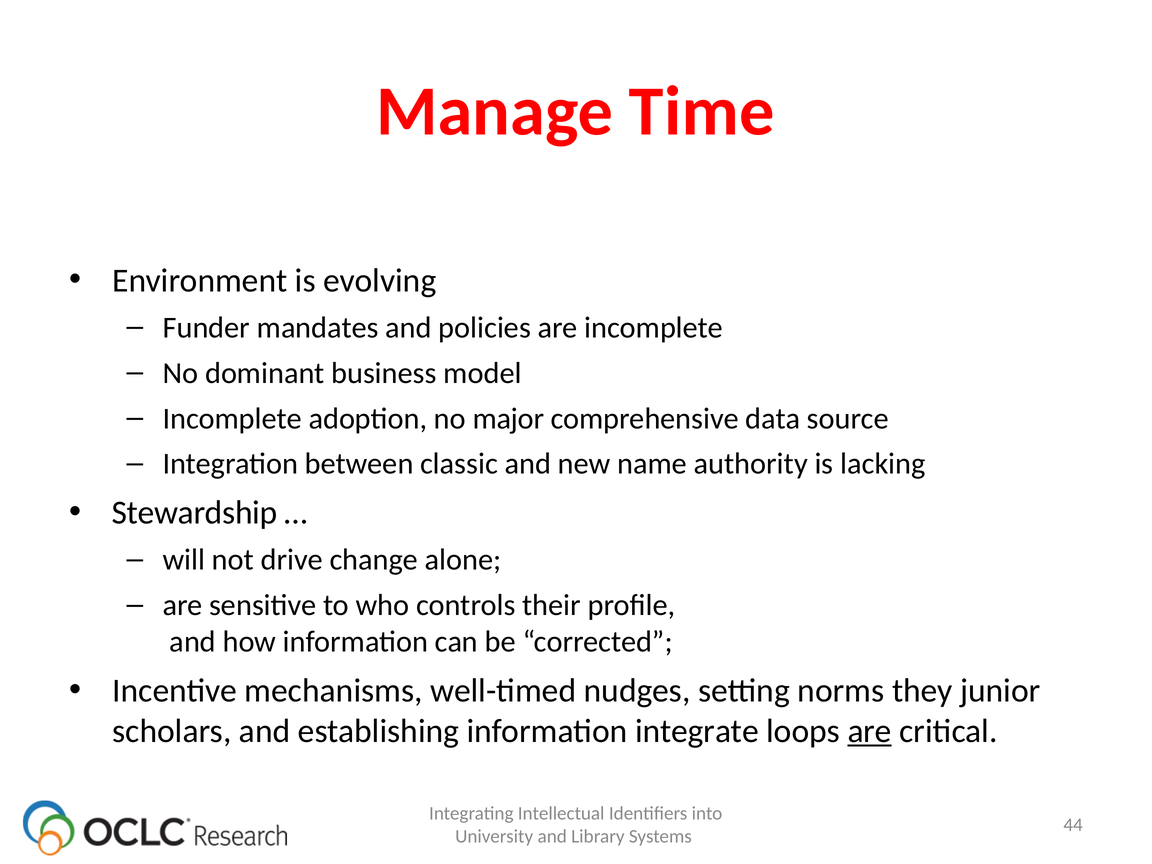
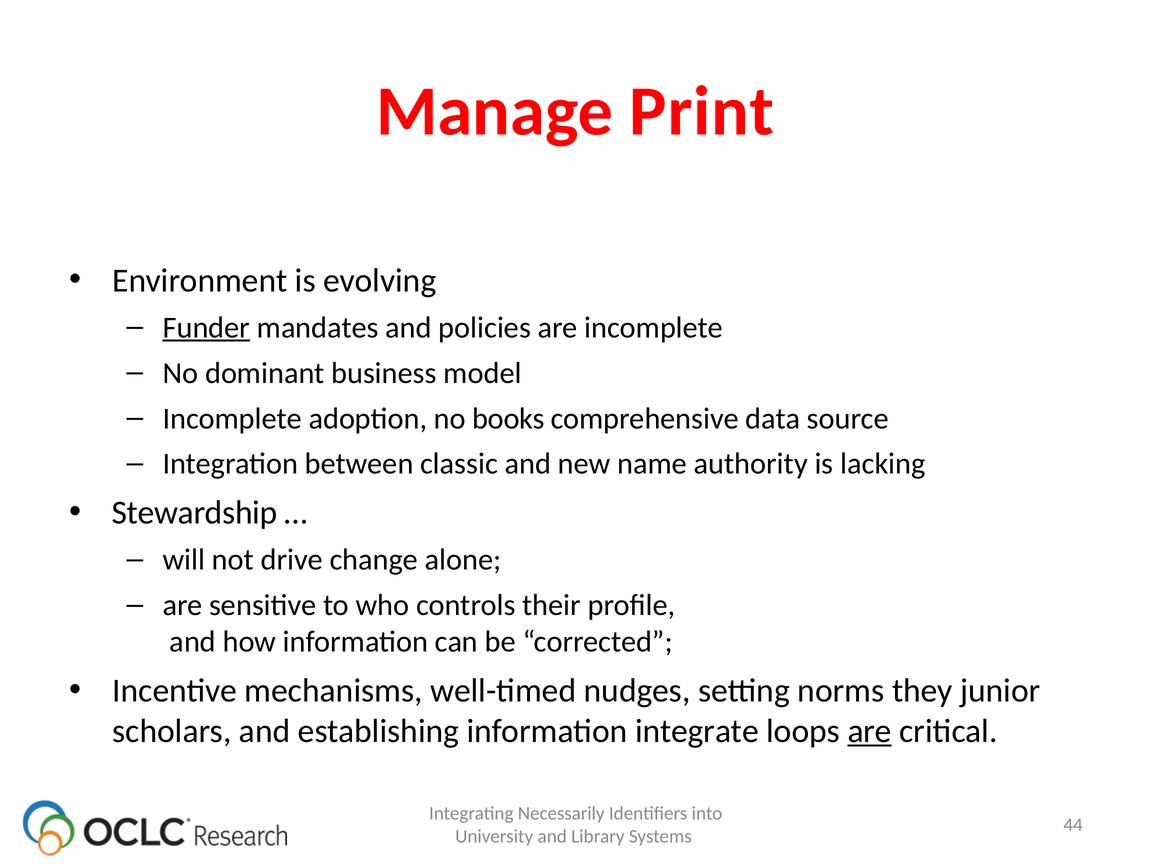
Time: Time -> Print
Funder underline: none -> present
major: major -> books
Intellectual: Intellectual -> Necessarily
